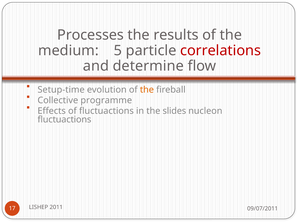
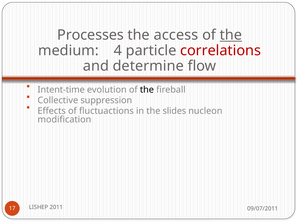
results: results -> access
the at (231, 35) underline: none -> present
5: 5 -> 4
Setup-time: Setup-time -> Intent-time
the at (147, 90) colour: orange -> black
programme: programme -> suppression
fluctuactions at (64, 120): fluctuactions -> modification
